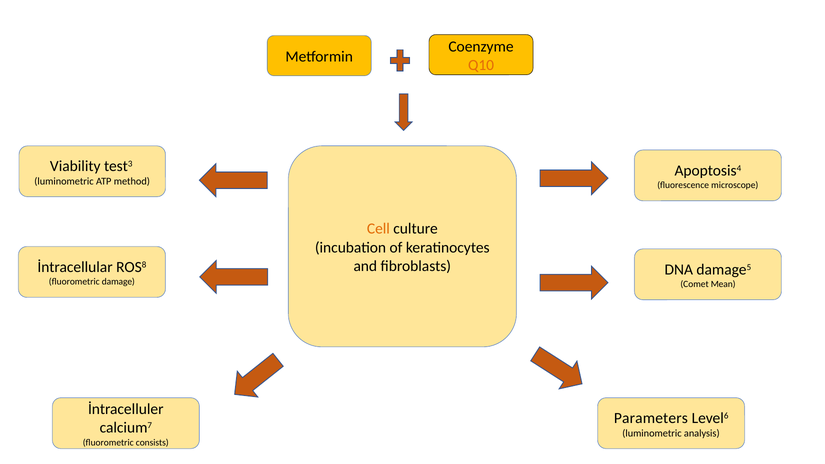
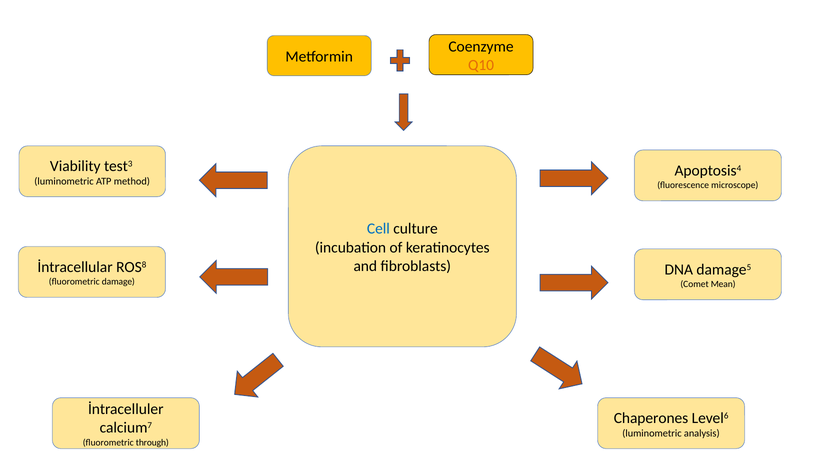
Cell colour: orange -> blue
Parameters: Parameters -> Chaperones
consists: consists -> through
